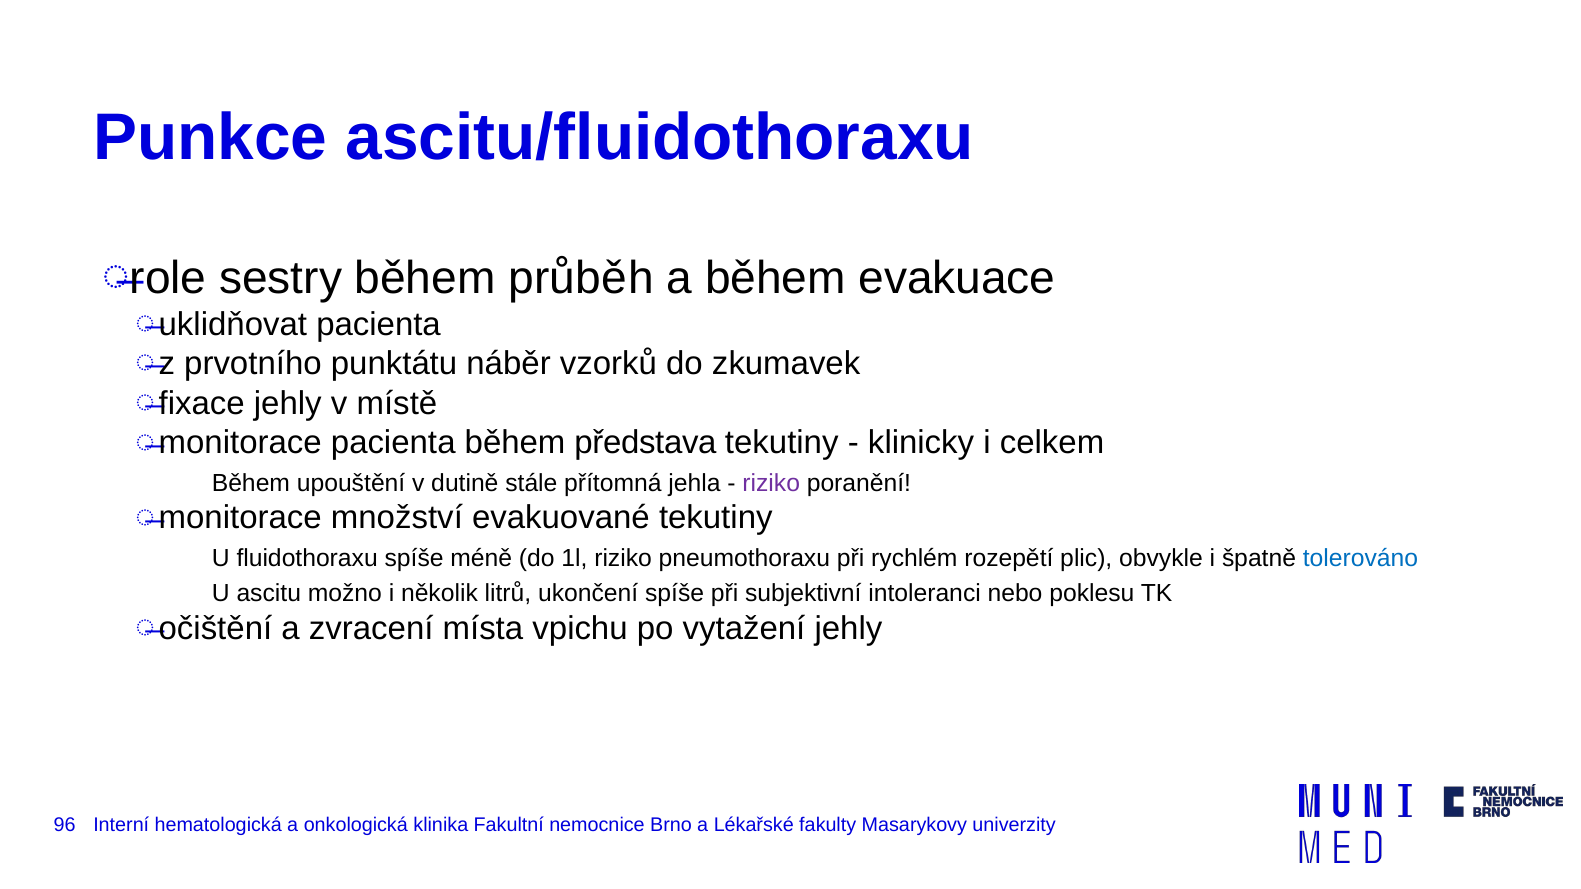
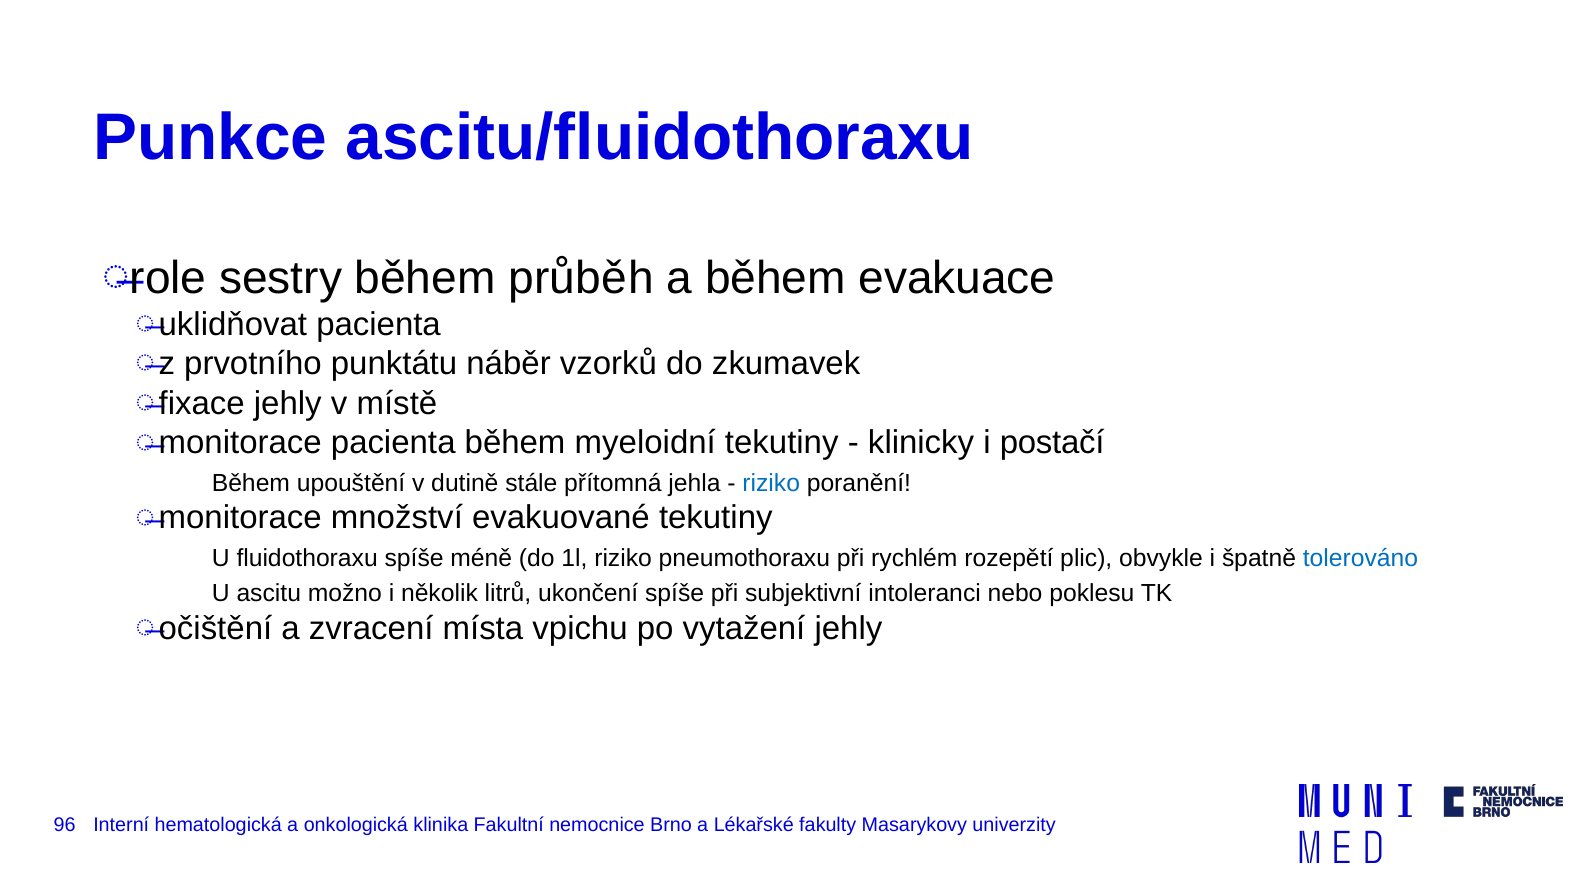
představa: představa -> myeloidní
celkem: celkem -> postačí
riziko at (771, 483) colour: purple -> blue
